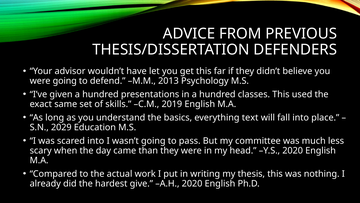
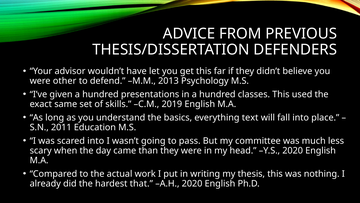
were going: going -> other
2029: 2029 -> 2011
give: give -> that
